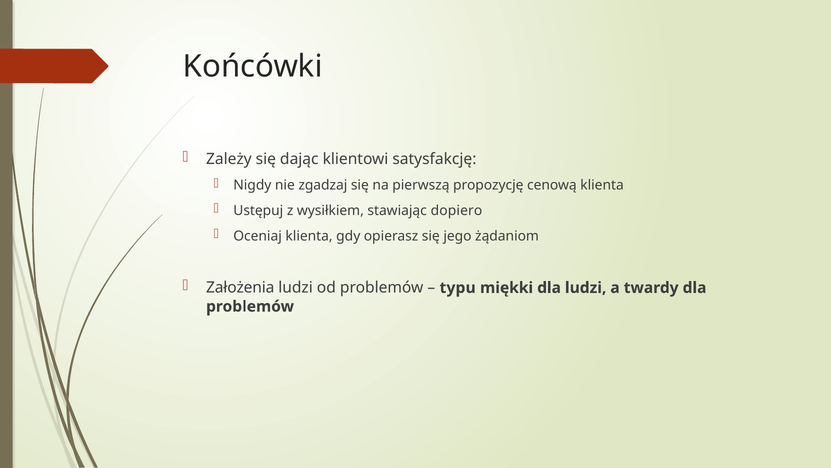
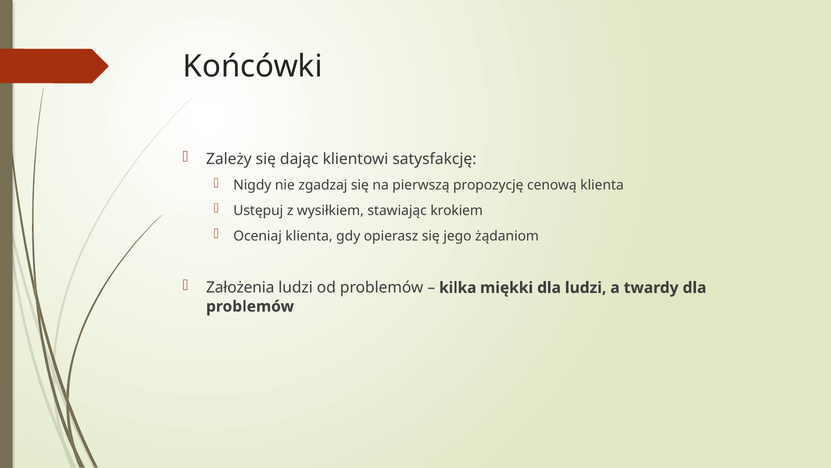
dopiero: dopiero -> krokiem
typu: typu -> kilka
